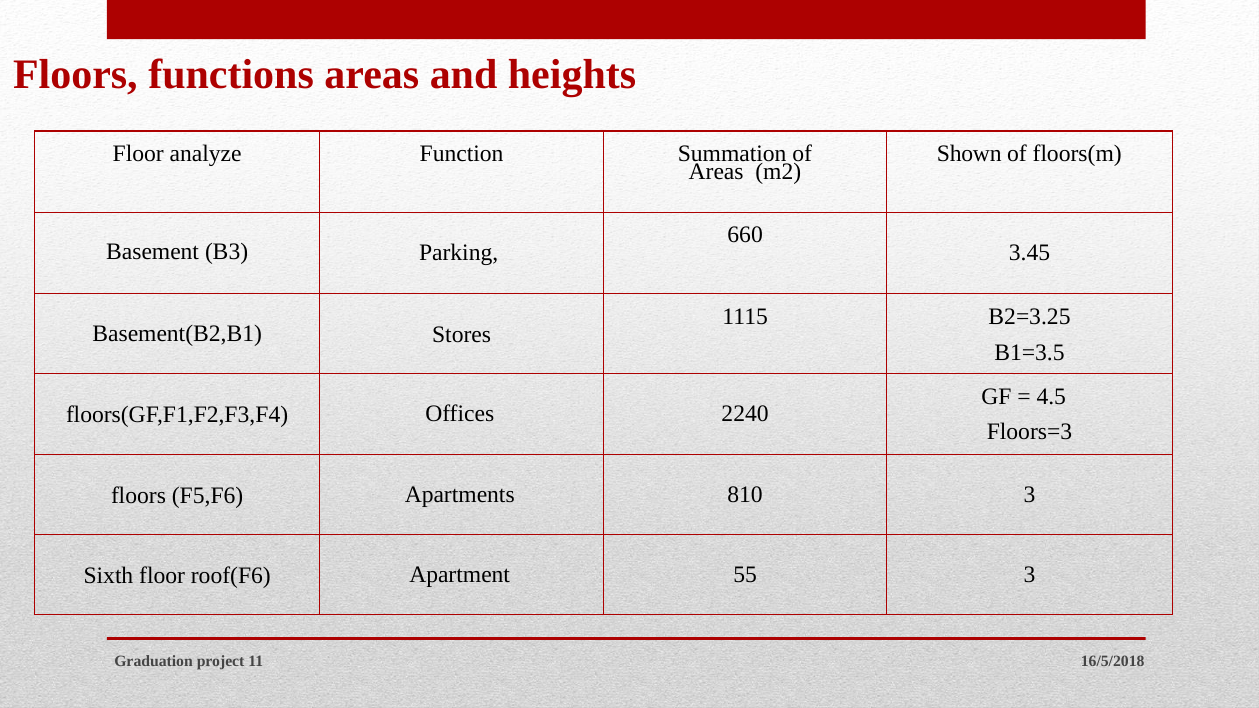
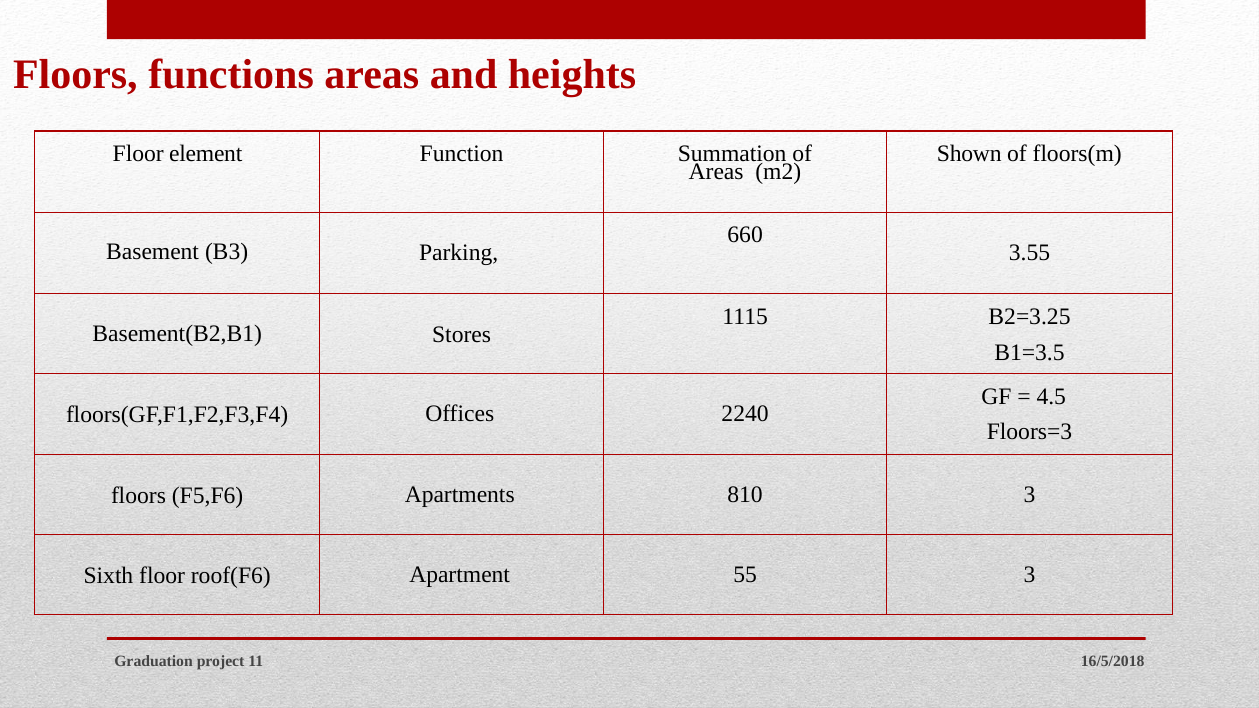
analyze: analyze -> element
3.45: 3.45 -> 3.55
